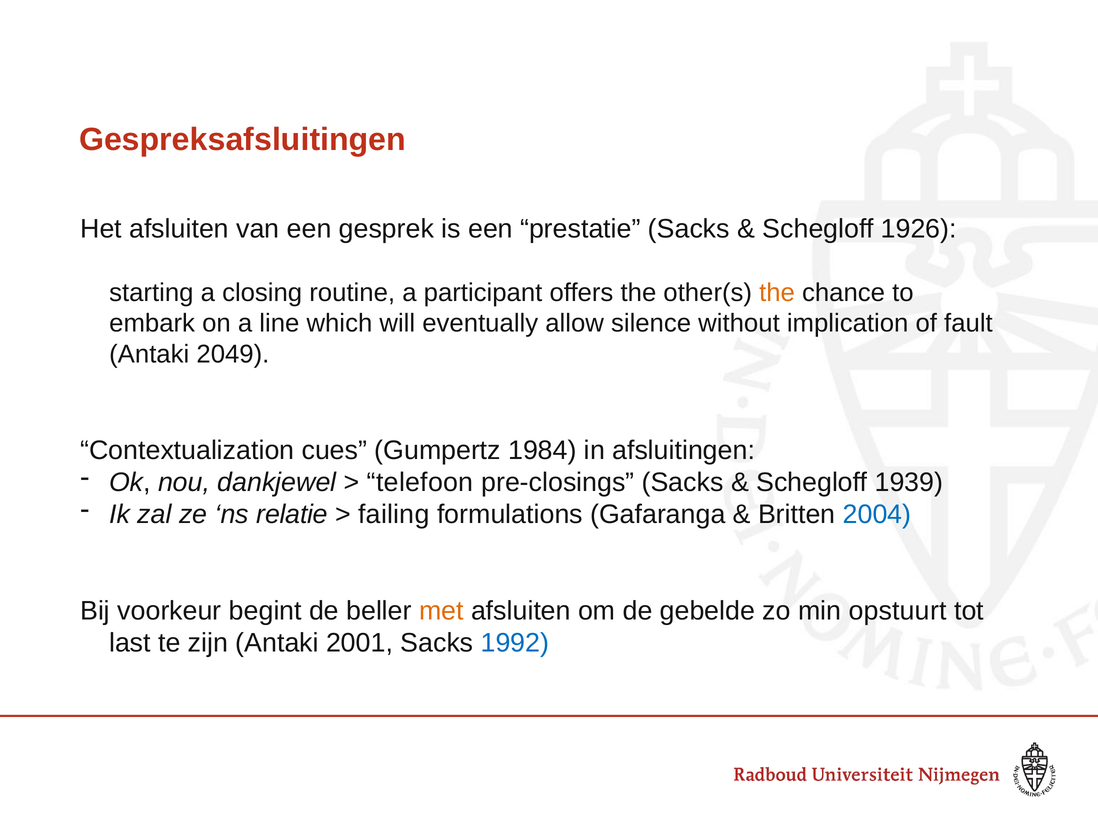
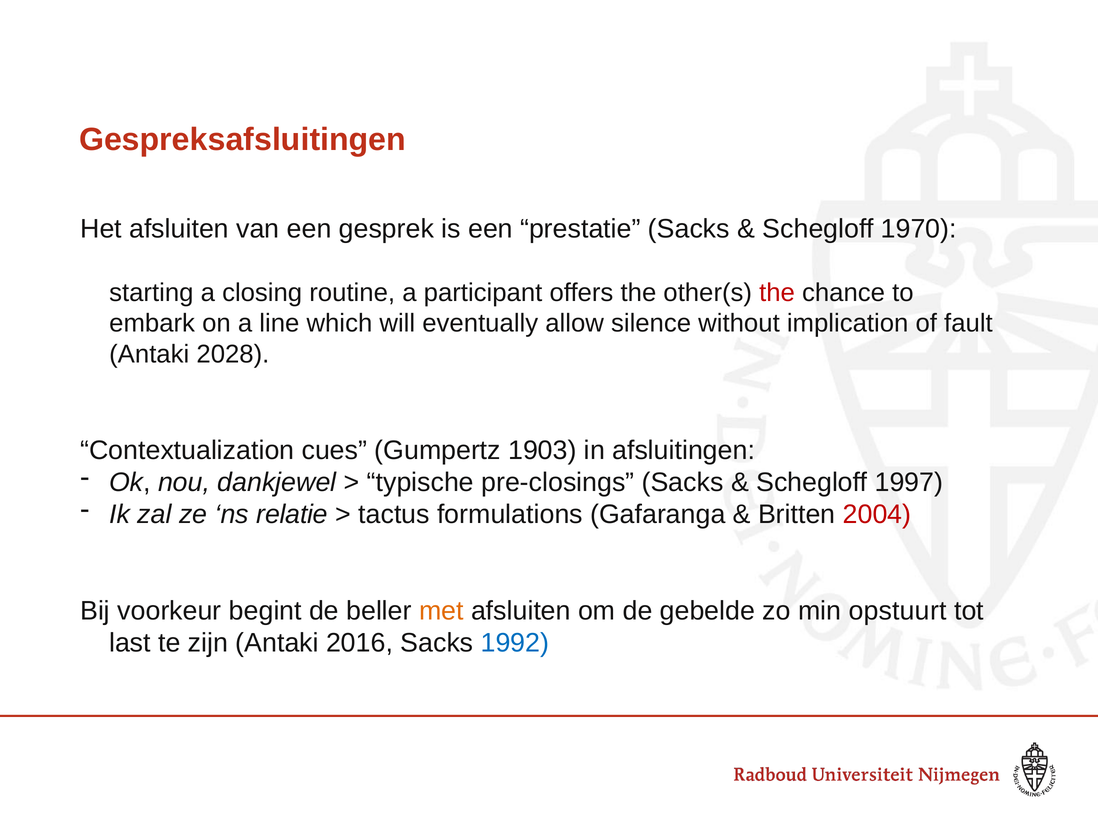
1926: 1926 -> 1970
the at (777, 293) colour: orange -> red
2049: 2049 -> 2028
1984: 1984 -> 1903
telefoon: telefoon -> typische
1939: 1939 -> 1997
failing: failing -> tactus
2004 colour: blue -> red
2001: 2001 -> 2016
